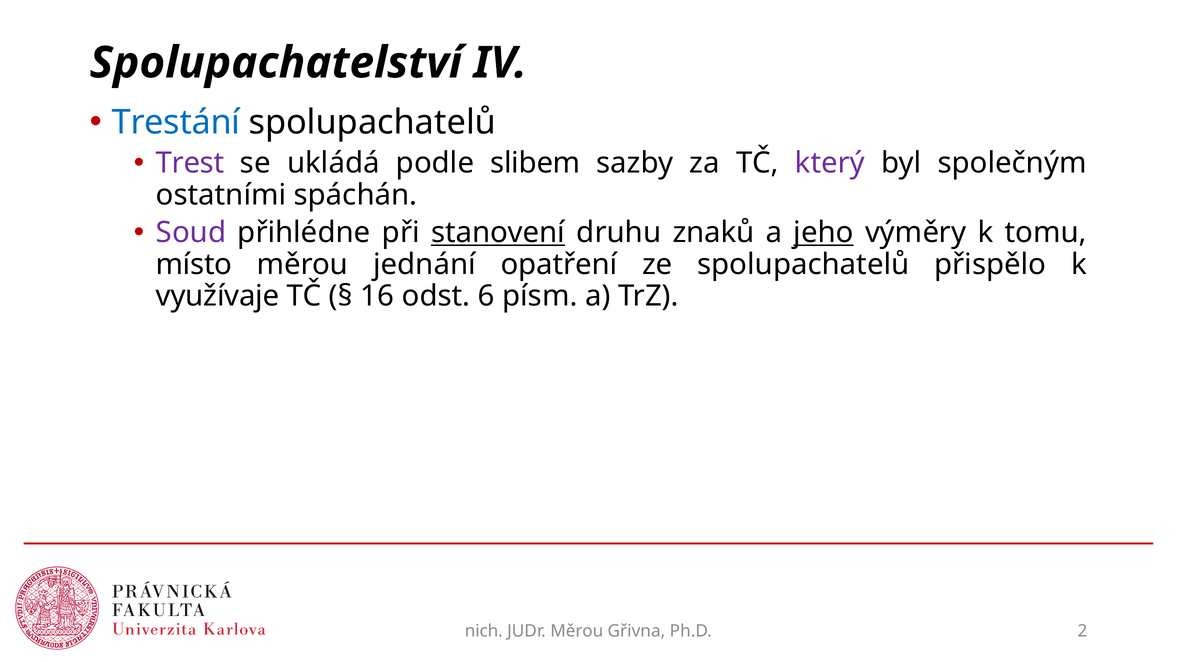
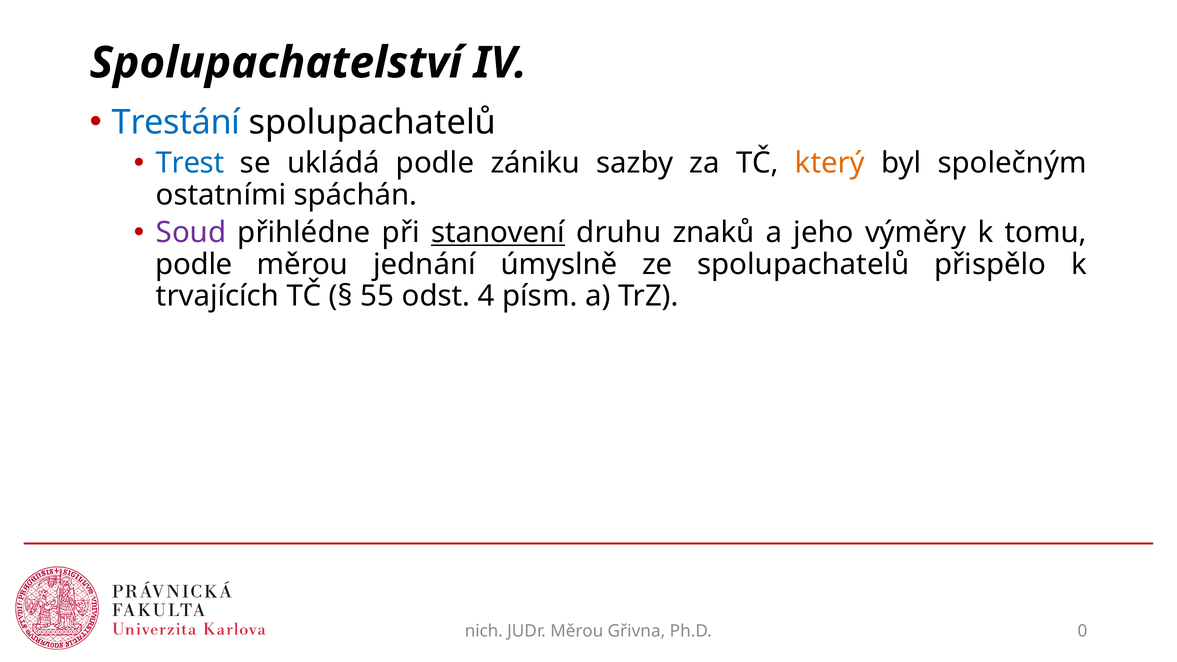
Trest colour: purple -> blue
slibem: slibem -> zániku
který colour: purple -> orange
jeho underline: present -> none
místo at (194, 264): místo -> podle
opatření: opatření -> úmyslně
využívaje: využívaje -> trvajících
16: 16 -> 55
6: 6 -> 4
2: 2 -> 0
